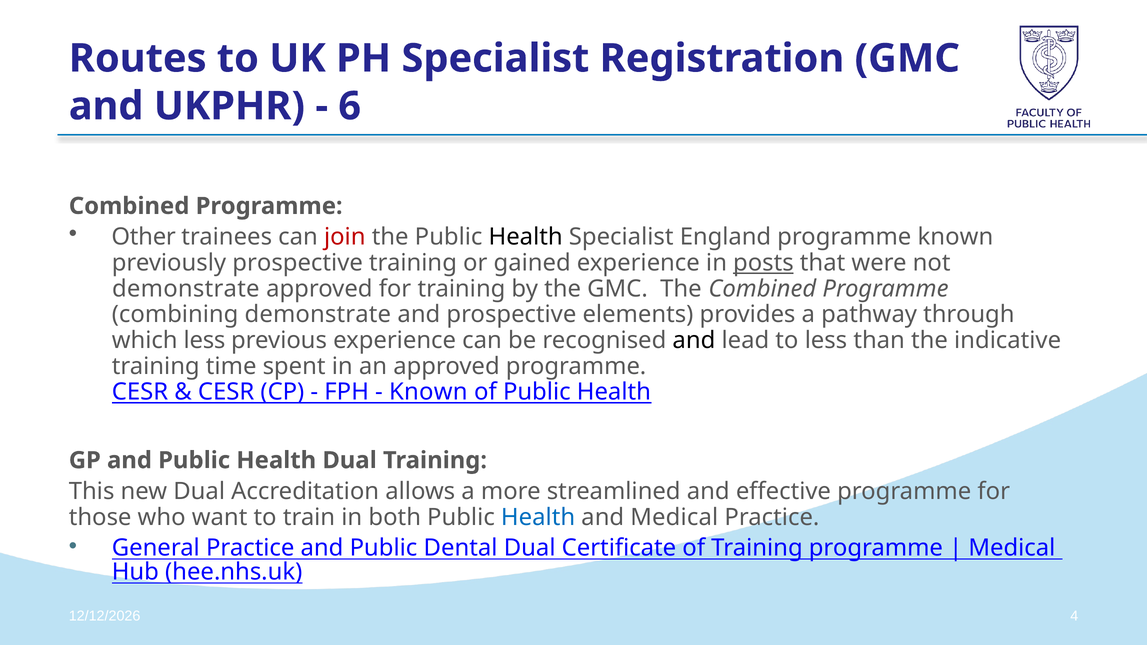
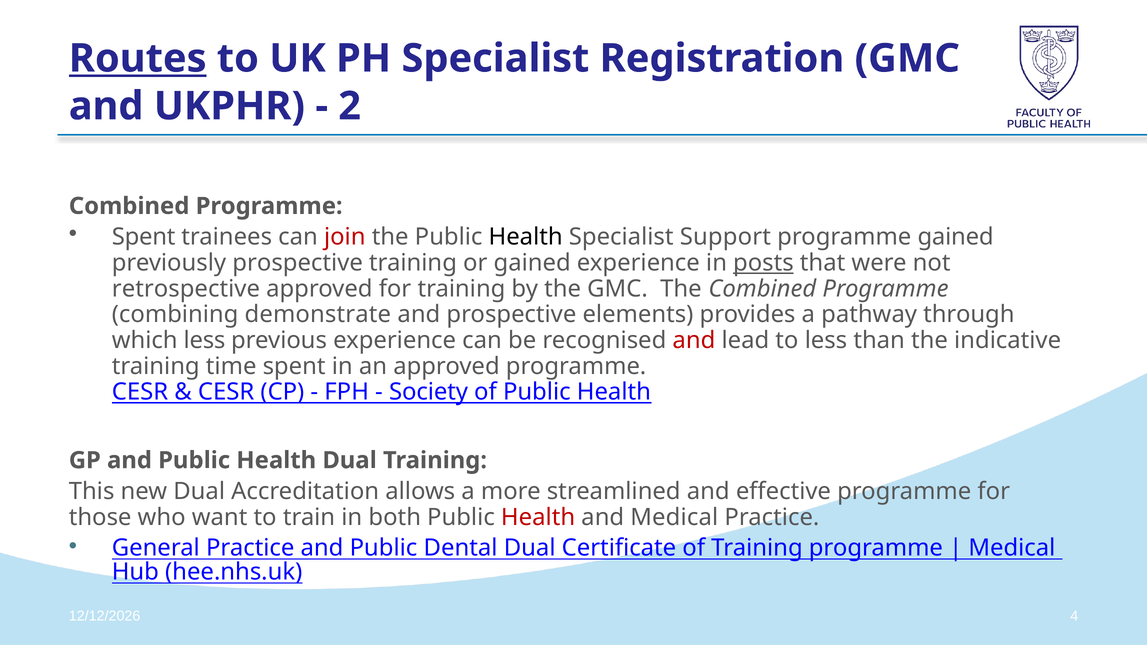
Routes underline: none -> present
6: 6 -> 2
Other at (144, 237): Other -> Spent
England: England -> Support
programme known: known -> gained
demonstrate at (186, 289): demonstrate -> retrospective
and at (694, 340) colour: black -> red
Known at (428, 392): Known -> Society
Health at (538, 517) colour: blue -> red
